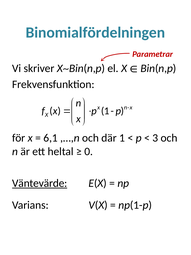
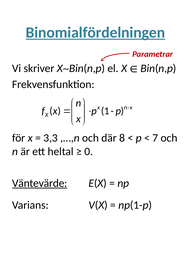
Binomialfördelningen underline: none -> present
6,1: 6,1 -> 3,3
där 1: 1 -> 8
3: 3 -> 7
